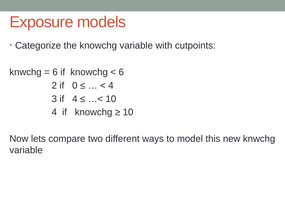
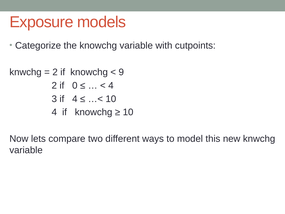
6 at (55, 72): 6 -> 2
6 at (121, 72): 6 -> 9
